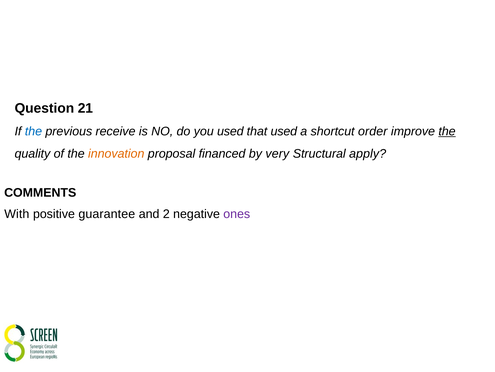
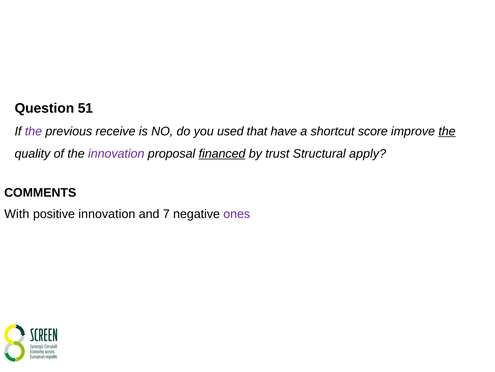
21: 21 -> 51
the at (33, 131) colour: blue -> purple
that used: used -> have
order: order -> score
innovation at (116, 153) colour: orange -> purple
financed underline: none -> present
very: very -> trust
positive guarantee: guarantee -> innovation
2: 2 -> 7
